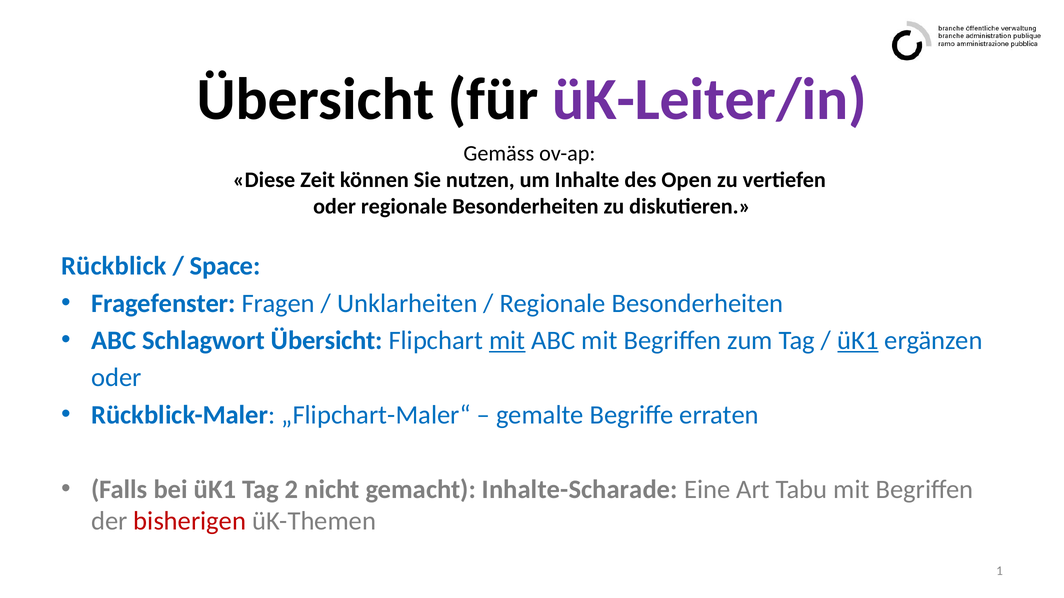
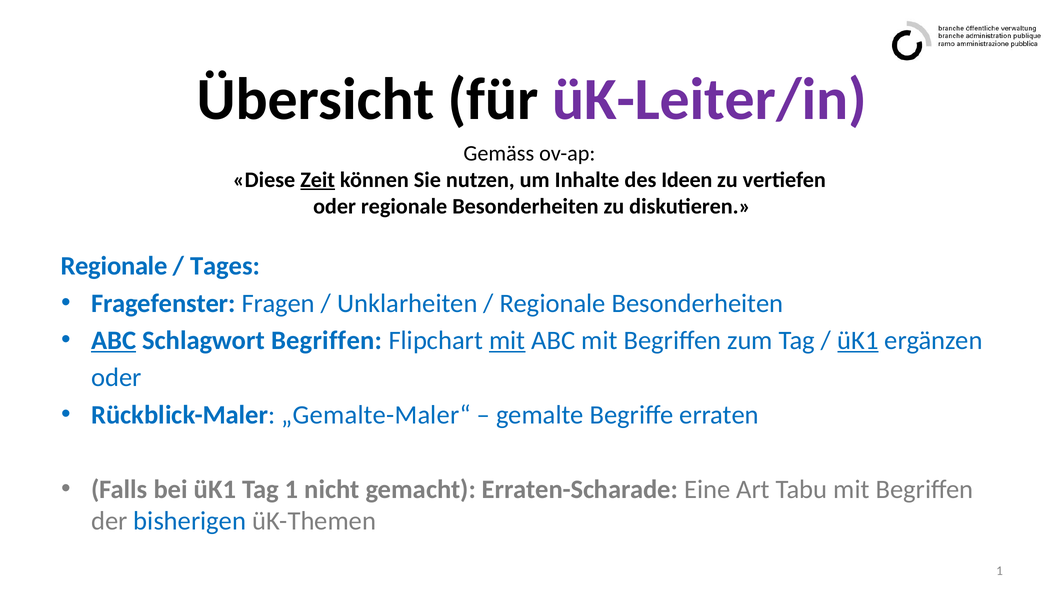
Zeit underline: none -> present
Open: Open -> Ideen
Rückblick at (114, 266): Rückblick -> Regionale
Space: Space -> Tages
ABC at (114, 341) underline: none -> present
Schlagwort Übersicht: Übersicht -> Begriffen
„Flipchart-Maler“: „Flipchart-Maler“ -> „Gemalte-Maler“
Tag 2: 2 -> 1
Inhalte-Scharade: Inhalte-Scharade -> Erraten-Scharade
bisherigen colour: red -> blue
